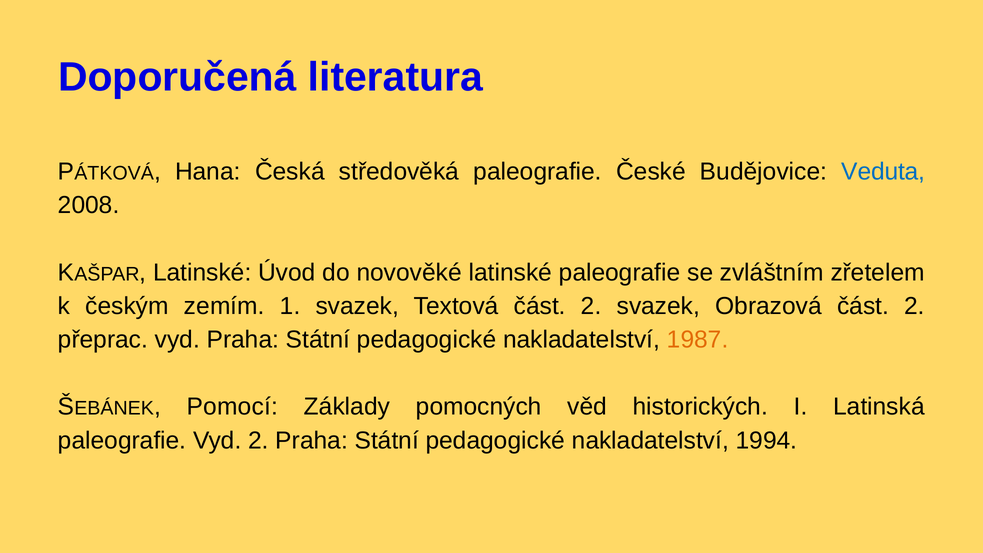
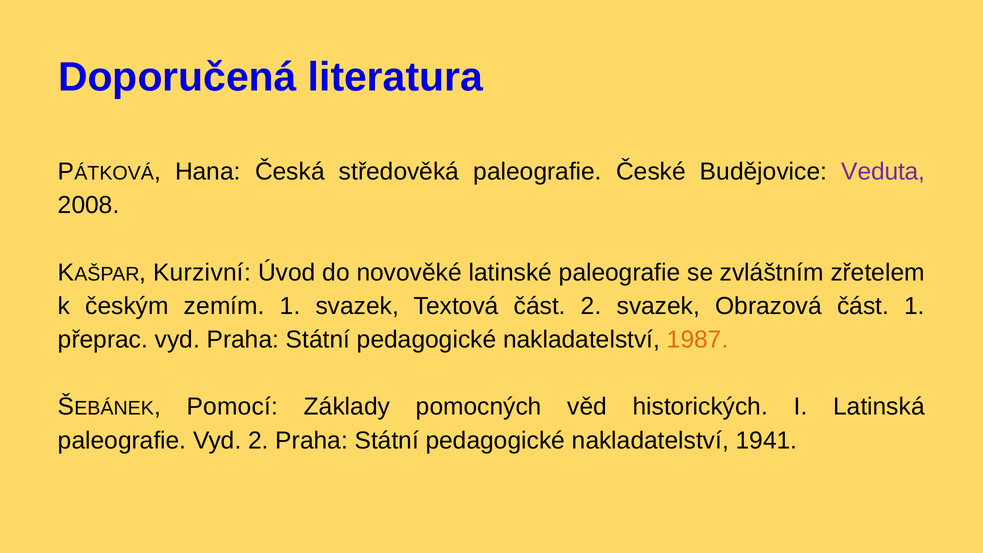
Veduta colour: blue -> purple
Latinské at (202, 272): Latinské -> Kurzivní
Obrazová část 2: 2 -> 1
1994: 1994 -> 1941
